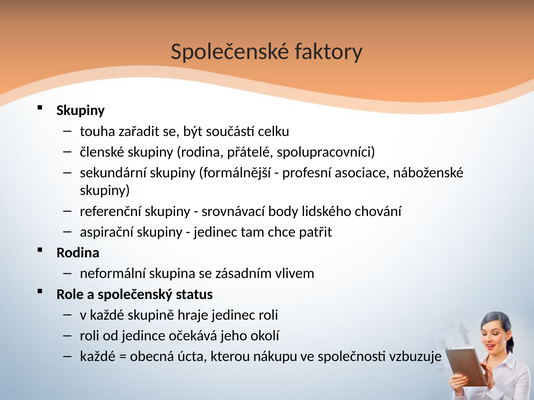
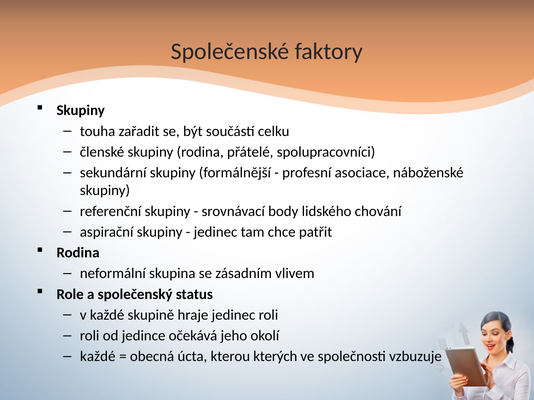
nákupu: nákupu -> kterých
